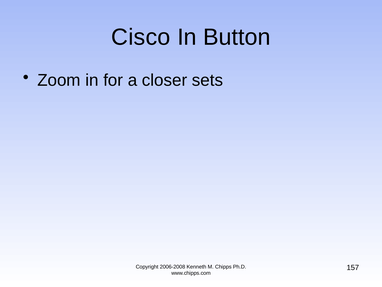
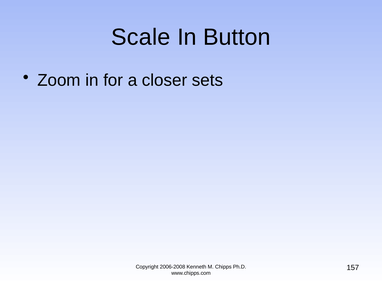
Cisco: Cisco -> Scale
